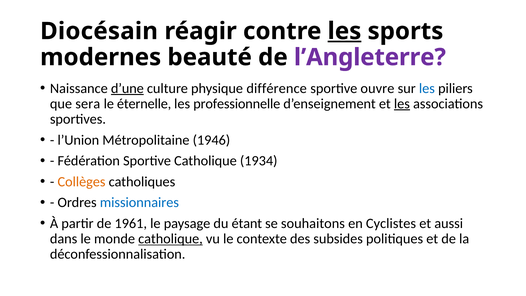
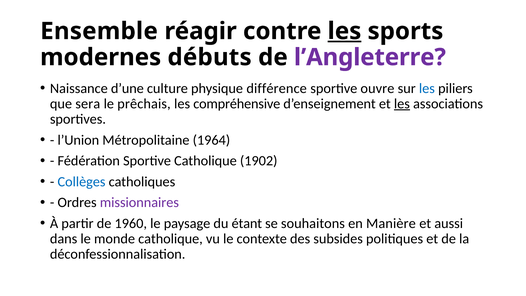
Diocésain: Diocésain -> Ensemble
beauté: beauté -> débuts
d’une underline: present -> none
éternelle: éternelle -> prêchais
professionnelle: professionnelle -> compréhensive
1946: 1946 -> 1964
1934: 1934 -> 1902
Collèges colour: orange -> blue
missionnaires colour: blue -> purple
1961: 1961 -> 1960
Cyclistes: Cyclistes -> Manière
catholique at (170, 239) underline: present -> none
